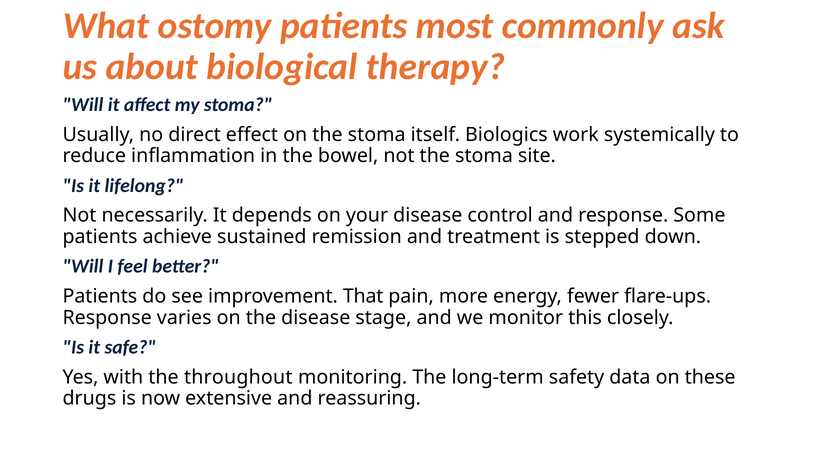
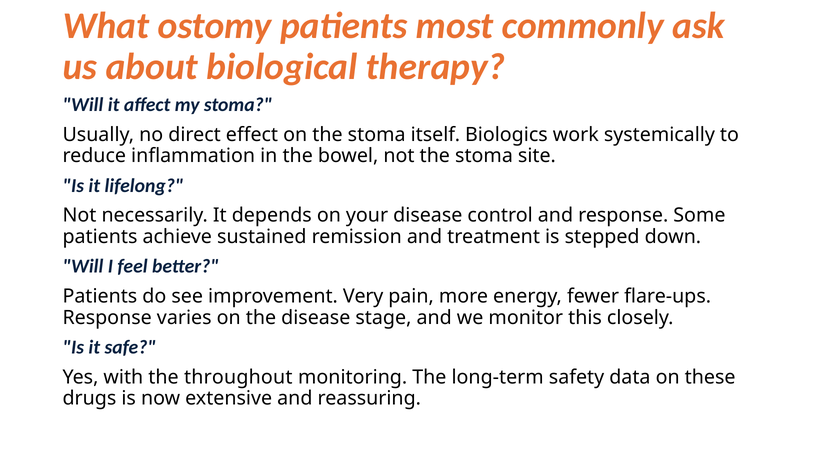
That: That -> Very
